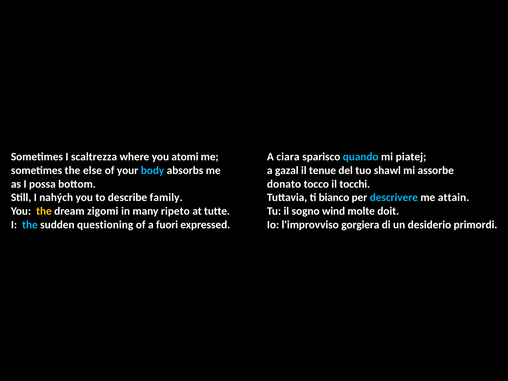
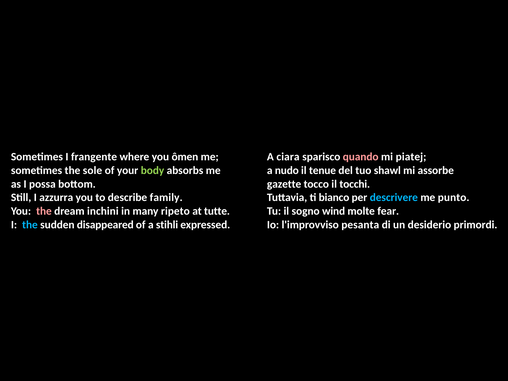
scaltrezza: scaltrezza -> frangente
atomi: atomi -> ômen
quando colour: light blue -> pink
else: else -> sole
body colour: light blue -> light green
gazal: gazal -> nudo
donato: donato -> gazette
nahých: nahých -> azzurra
attain: attain -> punto
the at (44, 211) colour: yellow -> pink
zigomi: zigomi -> inchini
doit: doit -> fear
questioning: questioning -> disappeared
fuori: fuori -> stihli
gorgiera: gorgiera -> pesanta
